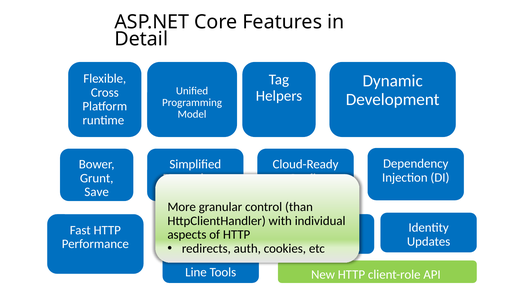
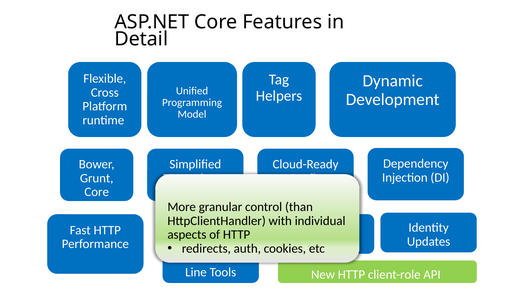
Save at (97, 192): Save -> Core
